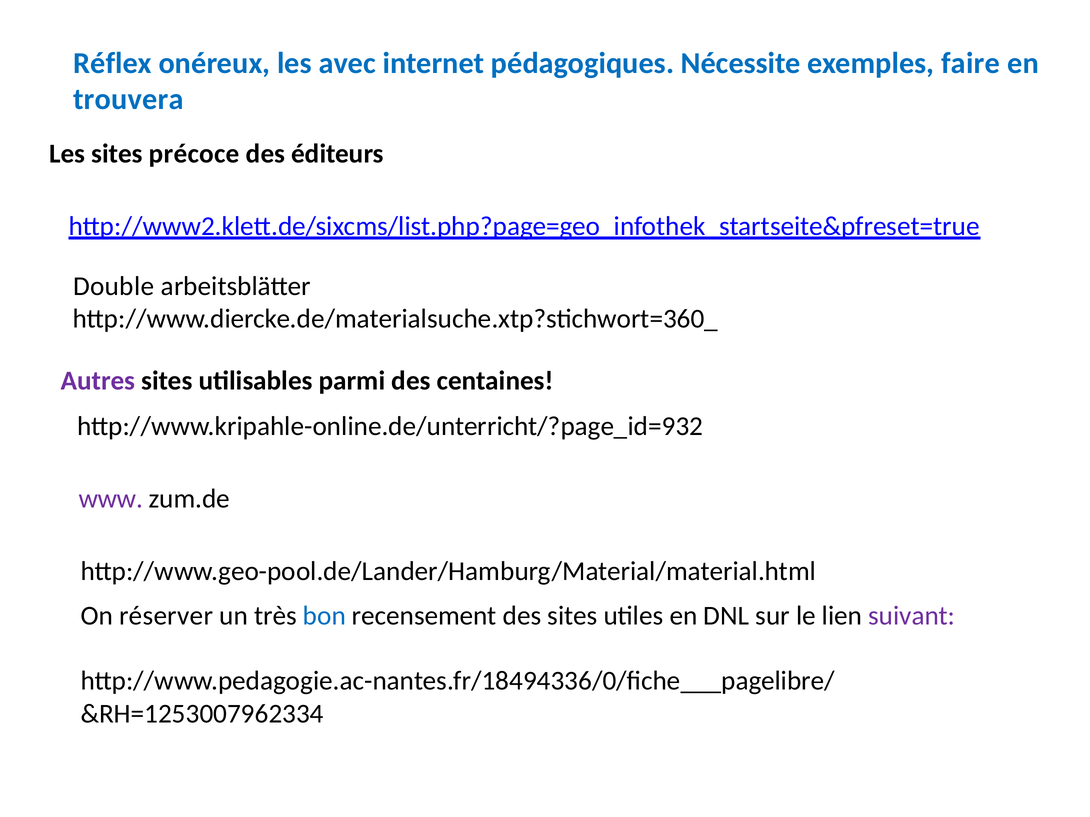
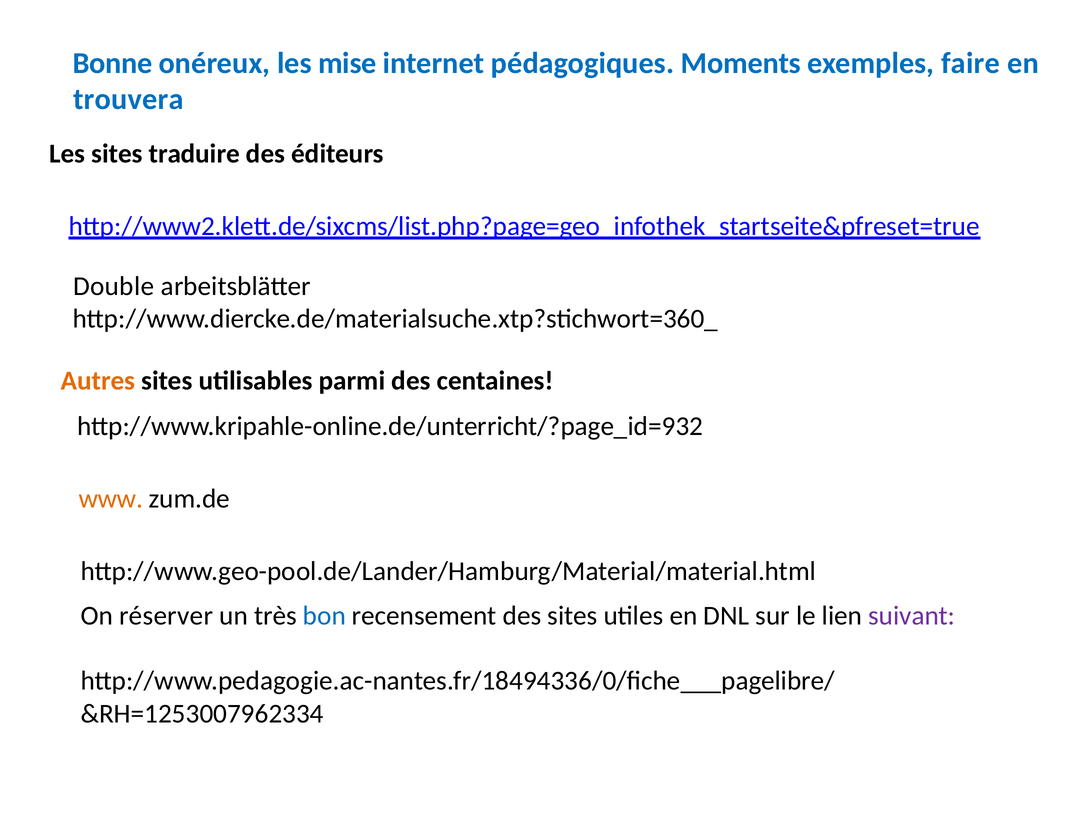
Réflex: Réflex -> Bonne
avec: avec -> mise
Nécessite: Nécessite -> Moments
précoce: précoce -> traduire
Autres colour: purple -> orange
www colour: purple -> orange
